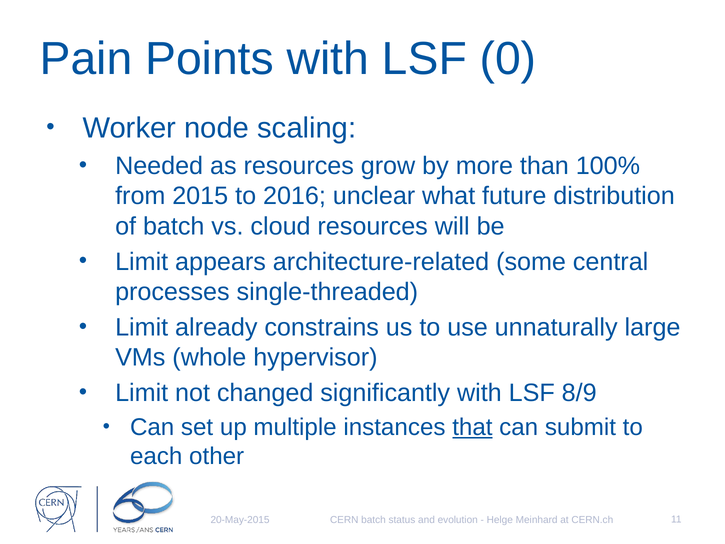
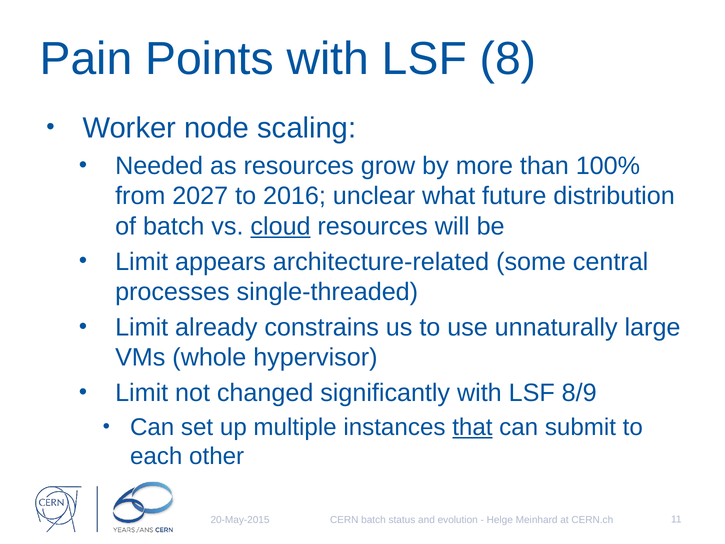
0: 0 -> 8
2015: 2015 -> 2027
cloud underline: none -> present
